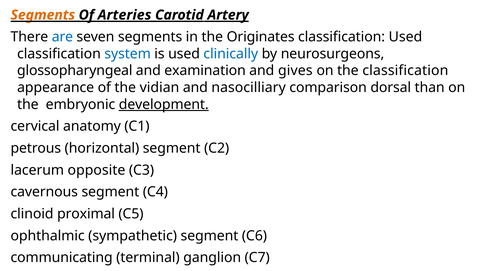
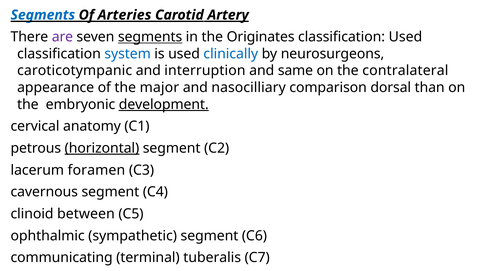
Segments at (43, 15) colour: orange -> blue
are colour: blue -> purple
segments at (150, 37) underline: none -> present
glossopharyngeal: glossopharyngeal -> caroticotympanic
examination: examination -> interruption
gives: gives -> same
the classification: classification -> contralateral
vidian: vidian -> major
horizontal underline: none -> present
opposite: opposite -> foramen
proximal: proximal -> between
ganglion: ganglion -> tuberalis
